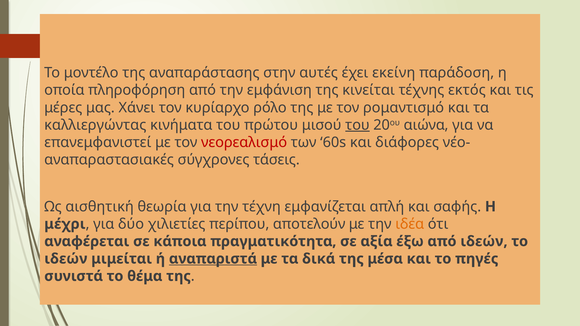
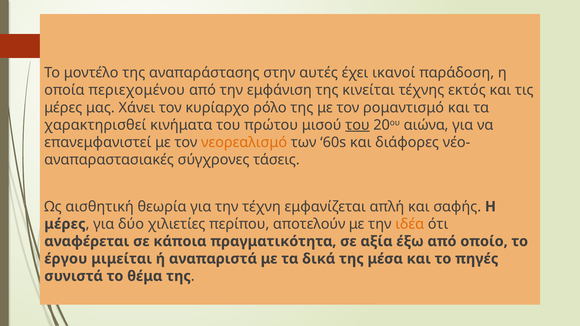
εκείνη: εκείνη -> ικανοί
πληροφόρηση: πληροφόρηση -> περιεχομένου
καλλιεργώντας: καλλιεργώντας -> χαρακτηρισθεί
νεορεαλισμό colour: red -> orange
μέχρι at (65, 224): μέχρι -> μέρες
από ιδεών: ιδεών -> οποίο
ιδεών at (66, 259): ιδεών -> έργου
αναπαριστά underline: present -> none
